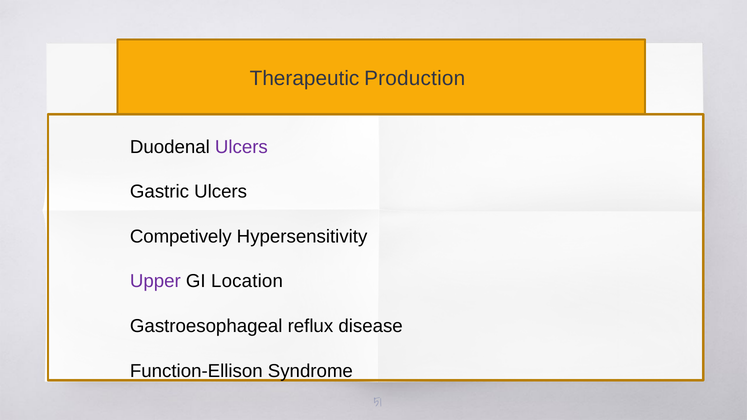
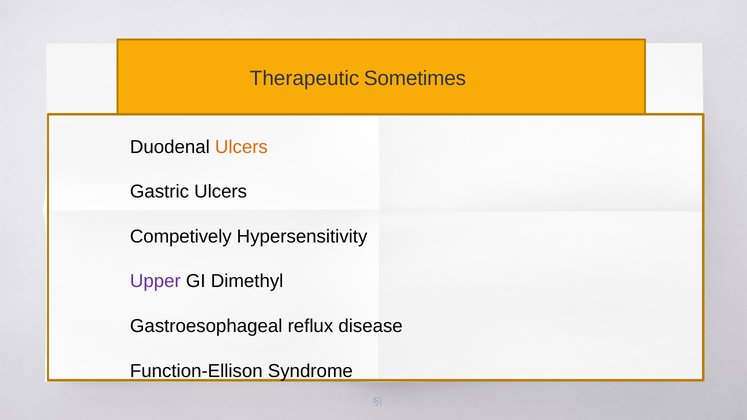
Production: Production -> Sometimes
Ulcers at (241, 147) colour: purple -> orange
Location: Location -> Dimethyl
